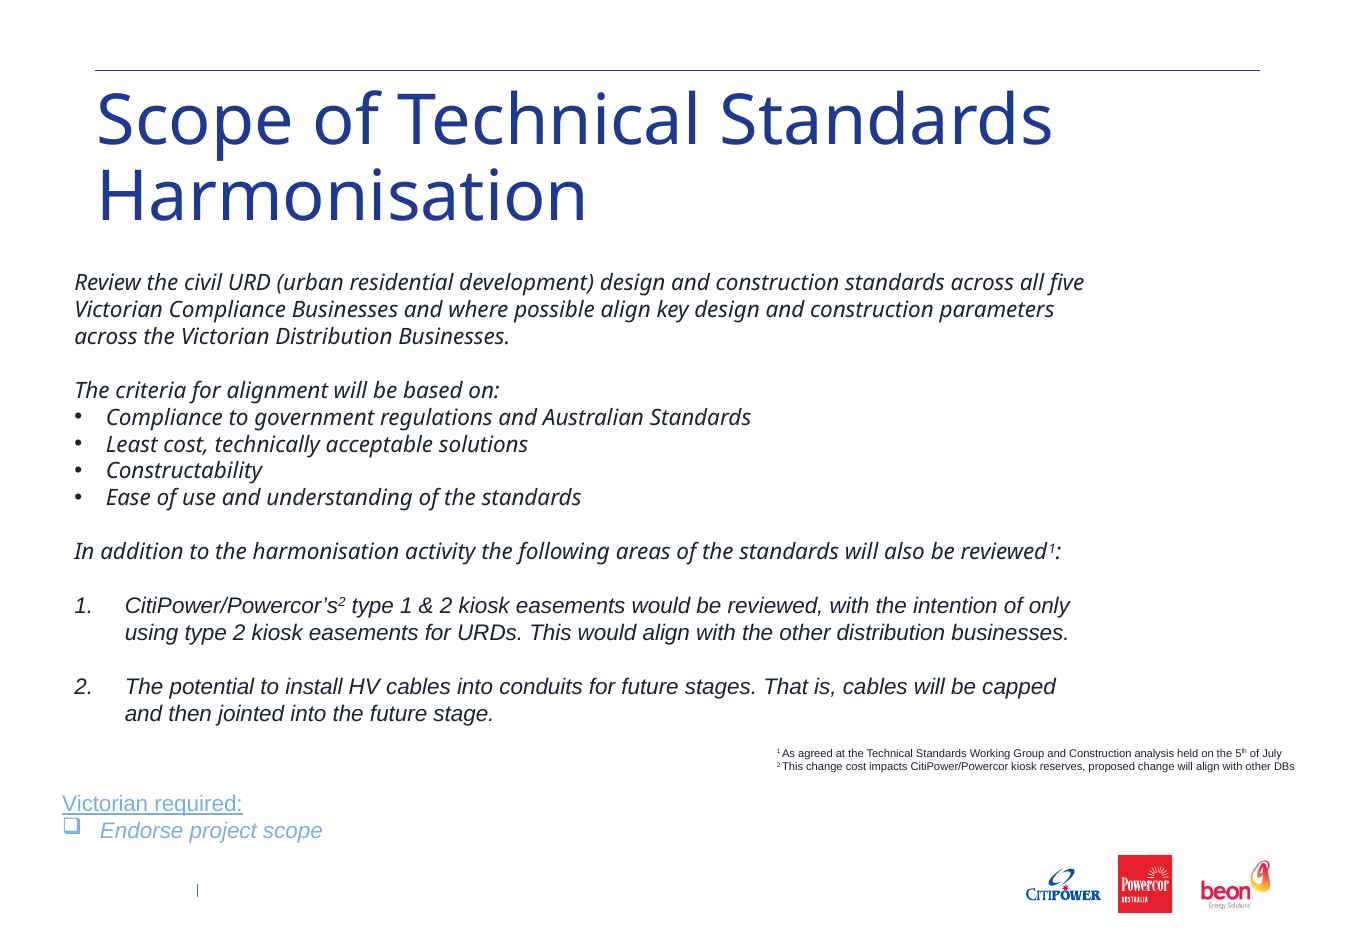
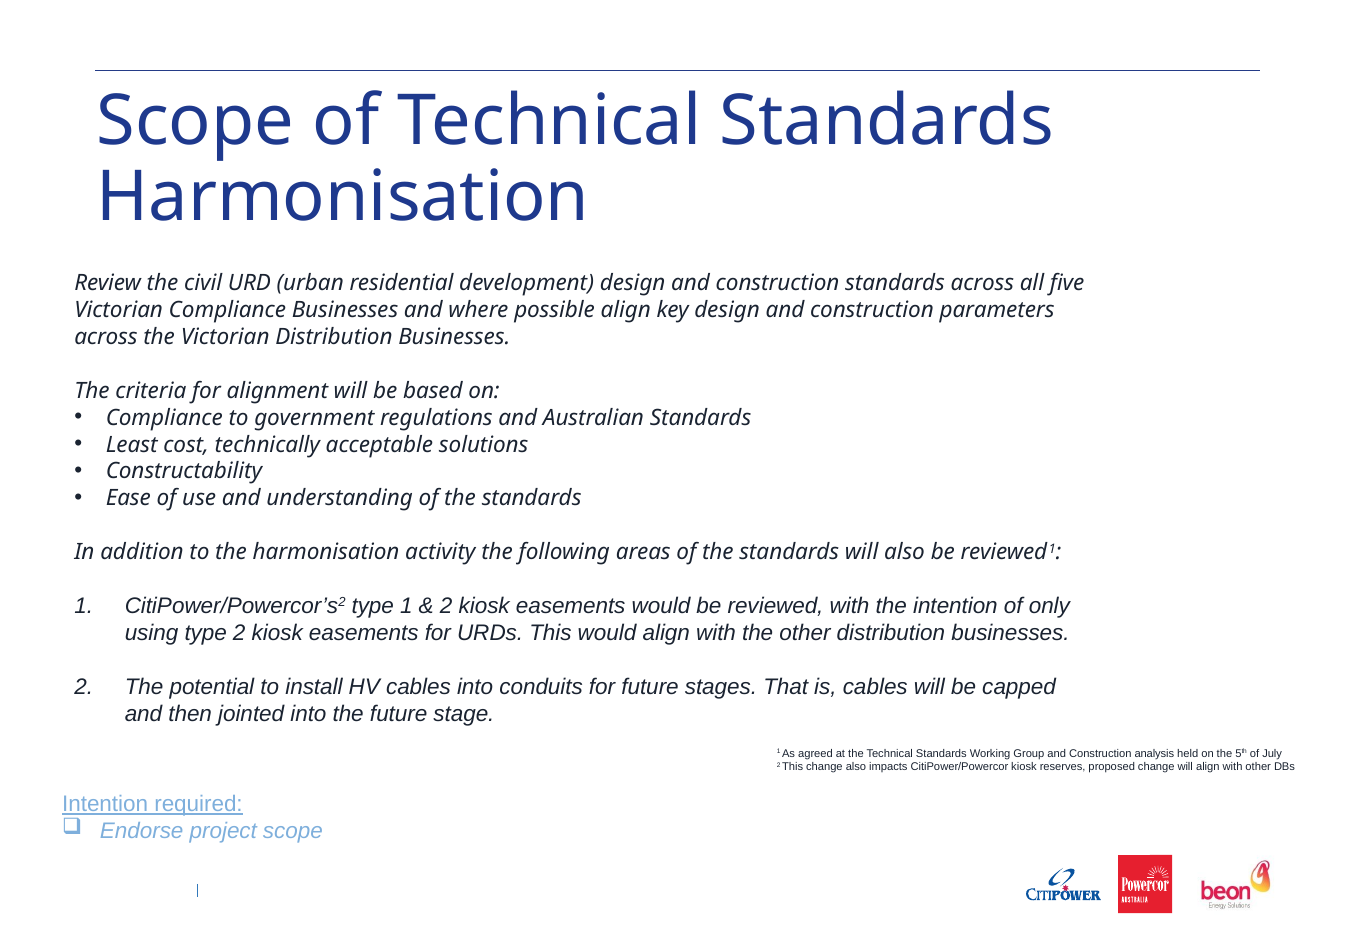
change cost: cost -> also
Victorian at (105, 804): Victorian -> Intention
